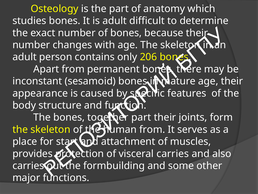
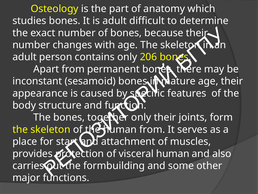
part at (141, 117): part -> only
visceral carries: carries -> human
